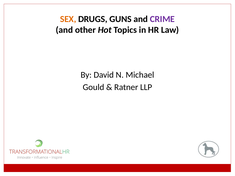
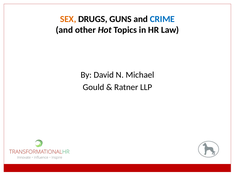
CRIME colour: purple -> blue
